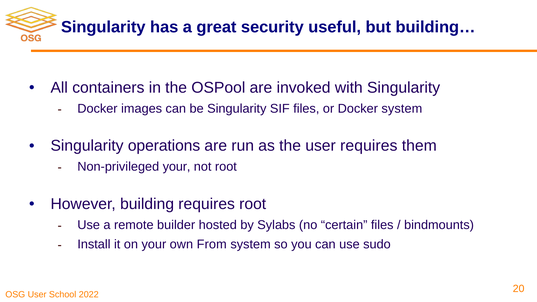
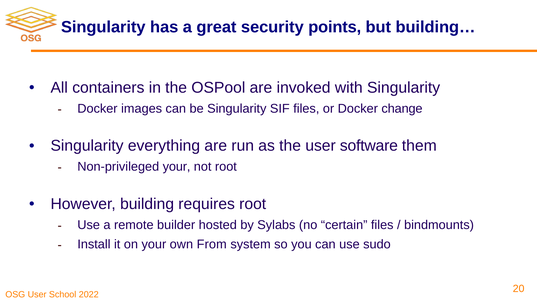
useful: useful -> points
Docker system: system -> change
operations: operations -> everything
user requires: requires -> software
